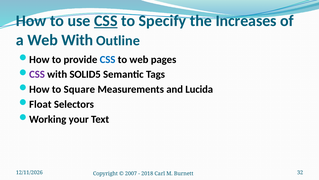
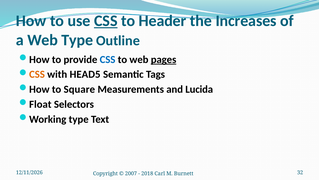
Specify: Specify -> Header
Web With: With -> Type
pages underline: none -> present
CSS at (37, 74) colour: purple -> orange
SOLID5: SOLID5 -> HEAD5
Working your: your -> type
